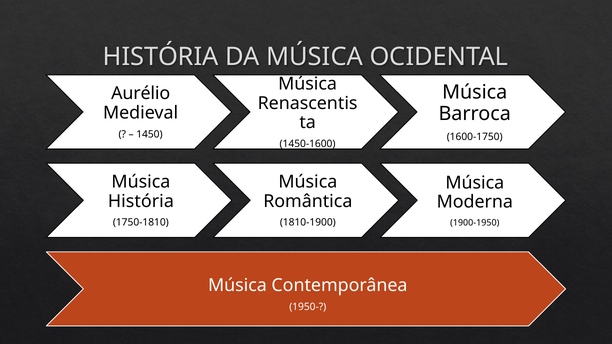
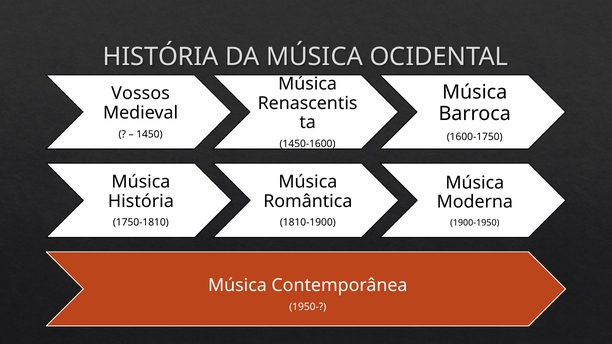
Aurélio: Aurélio -> Vossos
